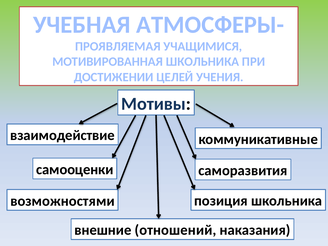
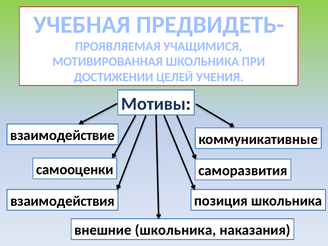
АТМОСФЕРЫ-: АТМОСФЕРЫ- -> ПРЕДВИДЕТЬ-
возможностями: возможностями -> взаимодействия
внешние отношений: отношений -> школьника
